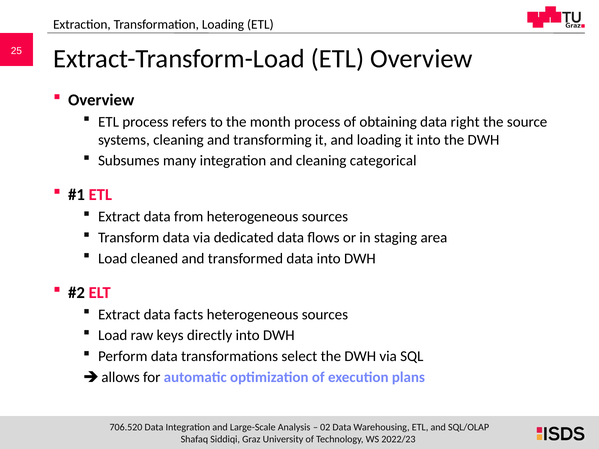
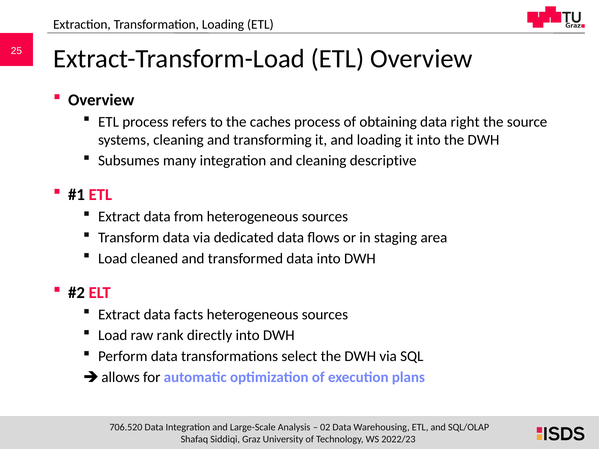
month: month -> caches
categorical: categorical -> descriptive
keys: keys -> rank
